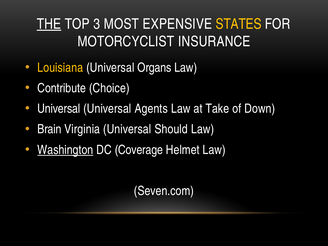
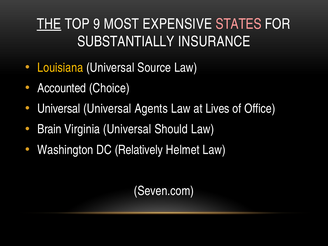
3: 3 -> 9
STATES colour: yellow -> pink
MOTORCYCLIST: MOTORCYCLIST -> SUBSTANTIALLY
Organs: Organs -> Source
Contribute: Contribute -> Accounted
Take: Take -> Lives
Down: Down -> Office
Washington underline: present -> none
Coverage: Coverage -> Relatively
